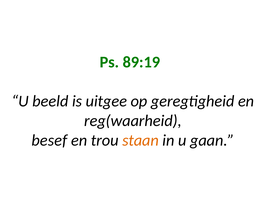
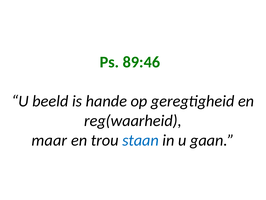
89:19: 89:19 -> 89:46
uitgee: uitgee -> hande
besef: besef -> maar
staan colour: orange -> blue
